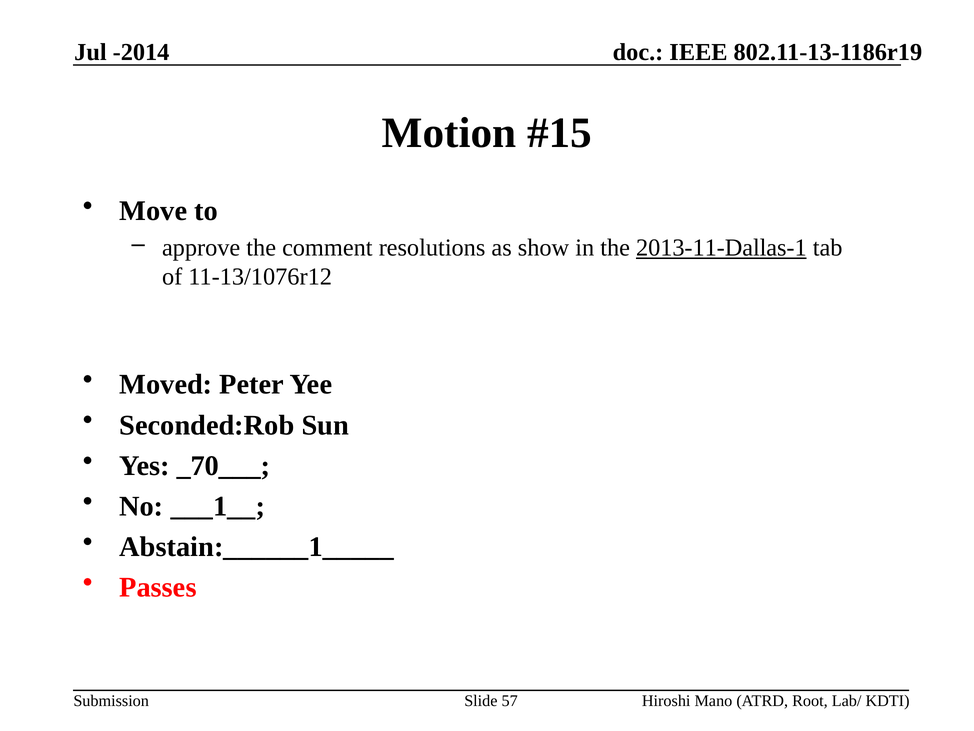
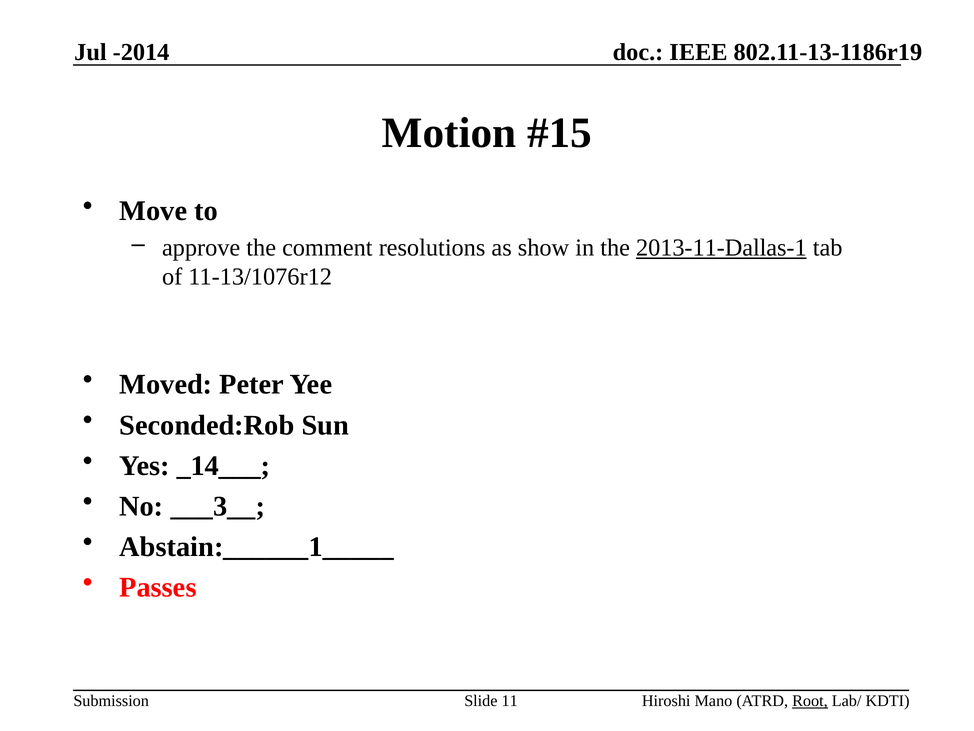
_70___: _70___ -> _14___
___1__: ___1__ -> ___3__
57: 57 -> 11
Root underline: none -> present
